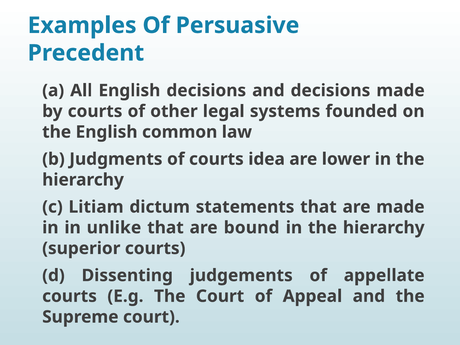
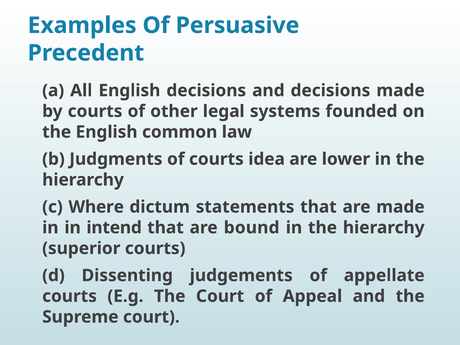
Litiam: Litiam -> Where
unlike: unlike -> intend
